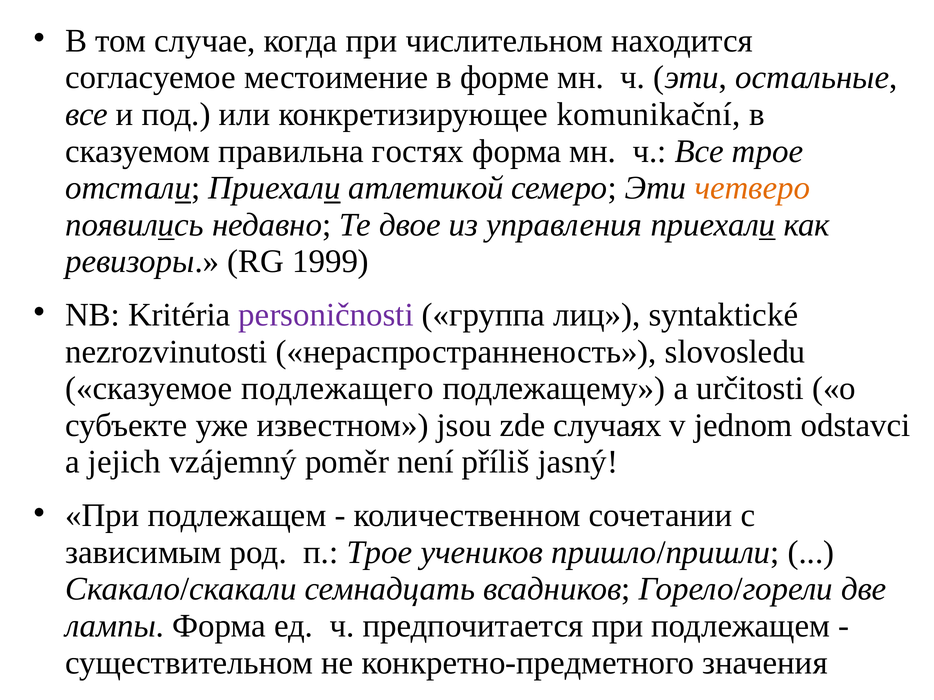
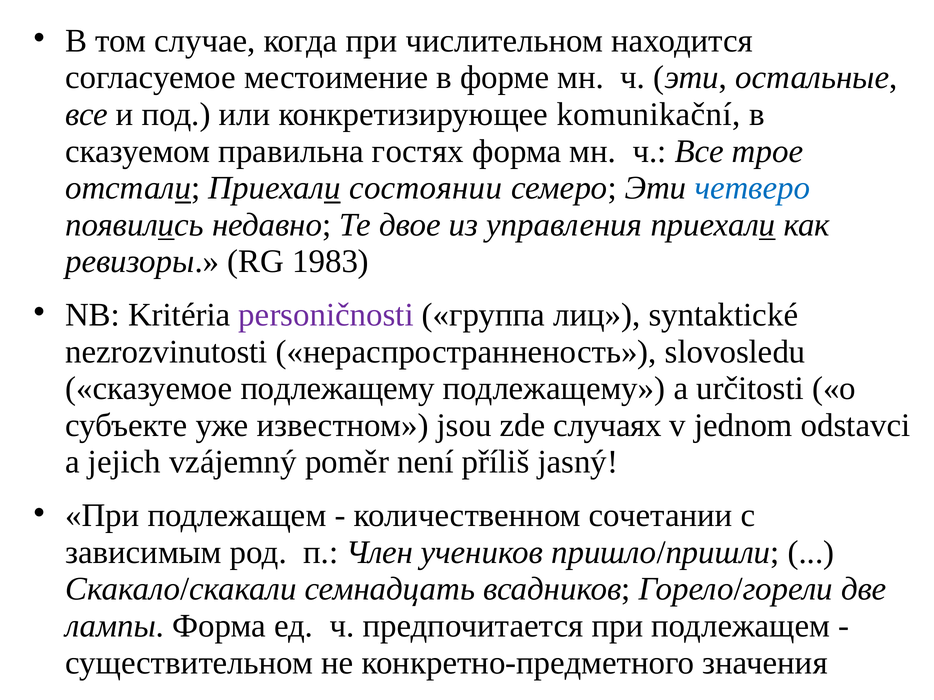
атлетикой: атлетикой -> состоянии
четверо colour: orange -> blue
1999: 1999 -> 1983
сказуемое подлежащего: подлежащего -> подлежащему
п Трое: Трое -> Член
